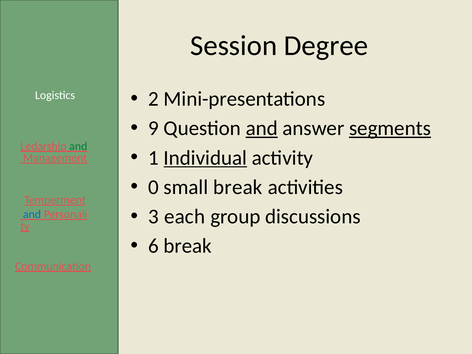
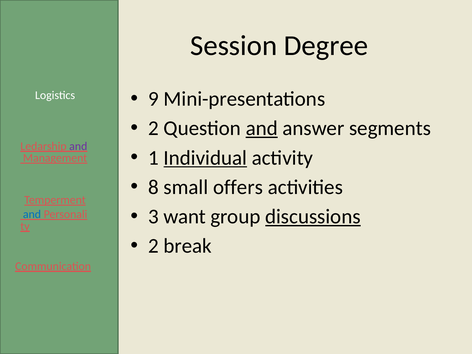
2: 2 -> 9
9 at (154, 128): 9 -> 2
segments underline: present -> none
and at (78, 146) colour: green -> purple
0: 0 -> 8
small break: break -> offers
each: each -> want
discussions underline: none -> present
6 at (154, 246): 6 -> 2
